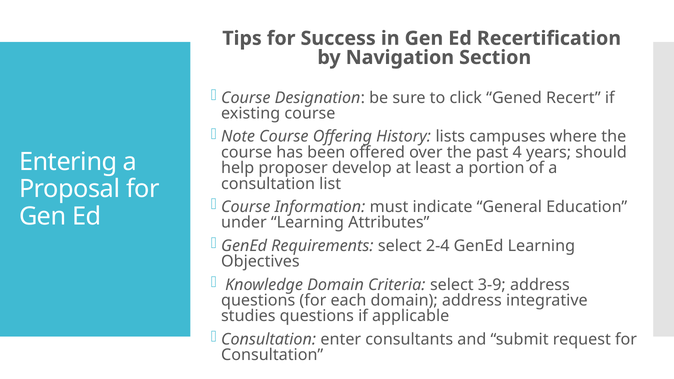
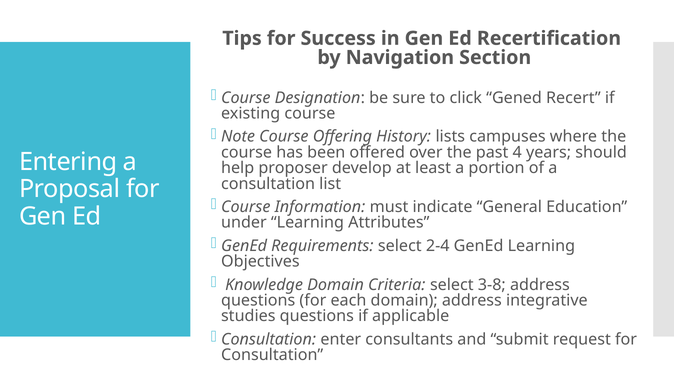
3-9: 3-9 -> 3-8
